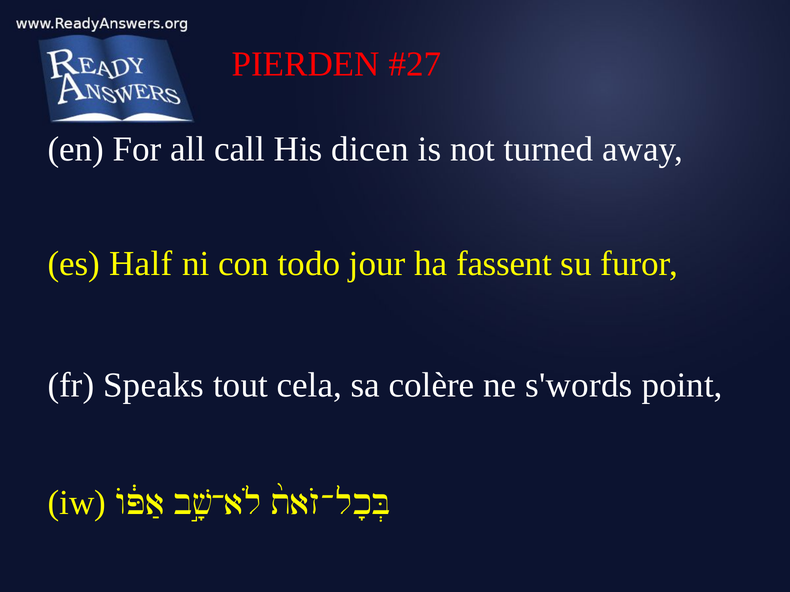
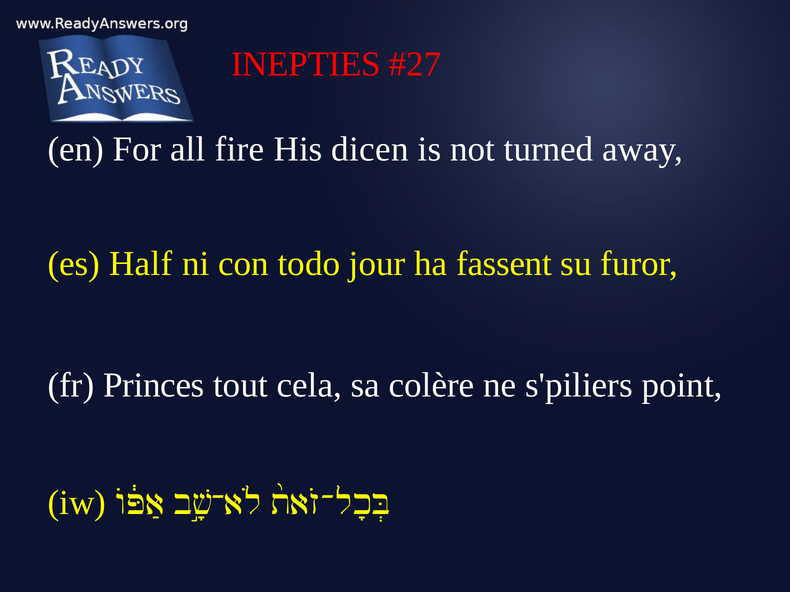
PIERDEN: PIERDEN -> INEPTIES
call: call -> fire
Speaks: Speaks -> Princes
s'words: s'words -> s'piliers
